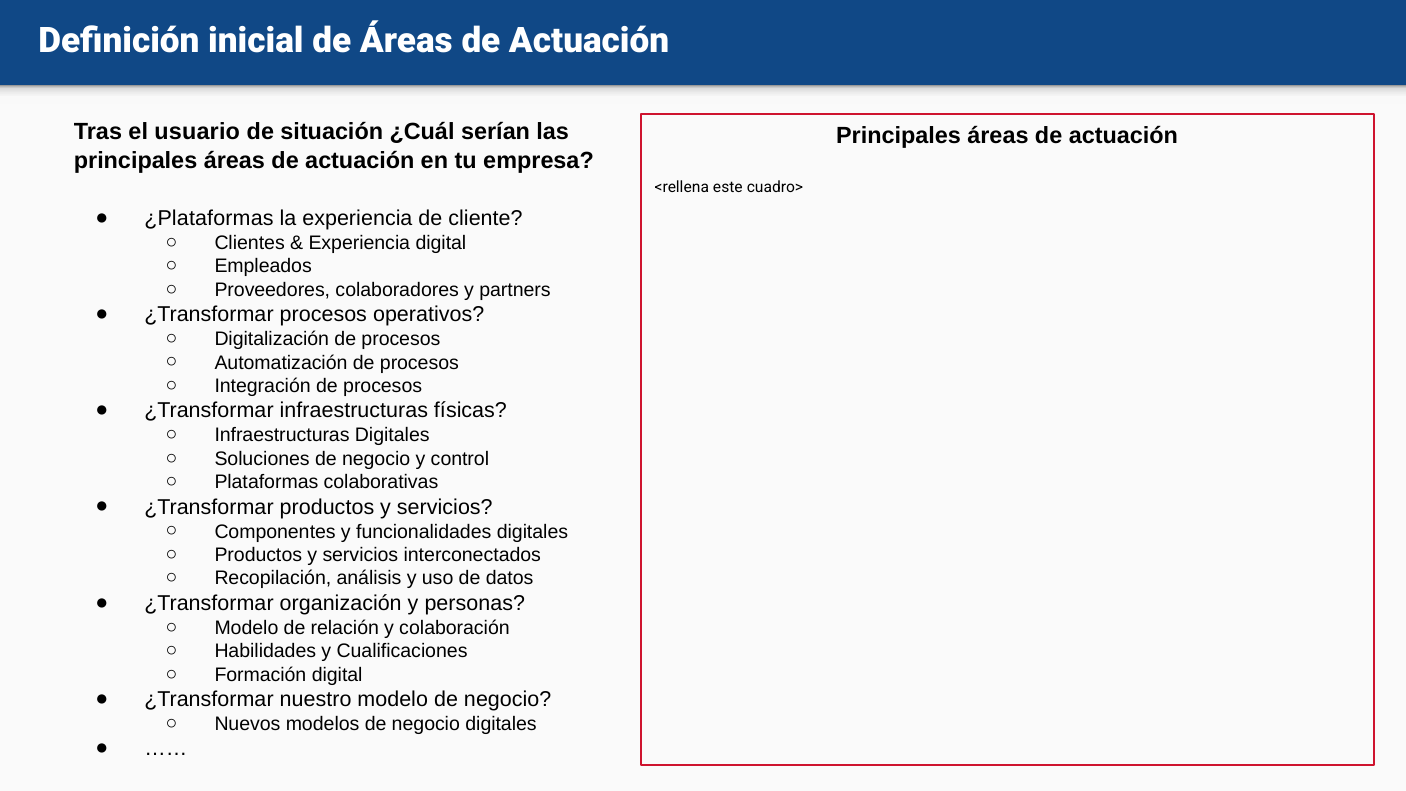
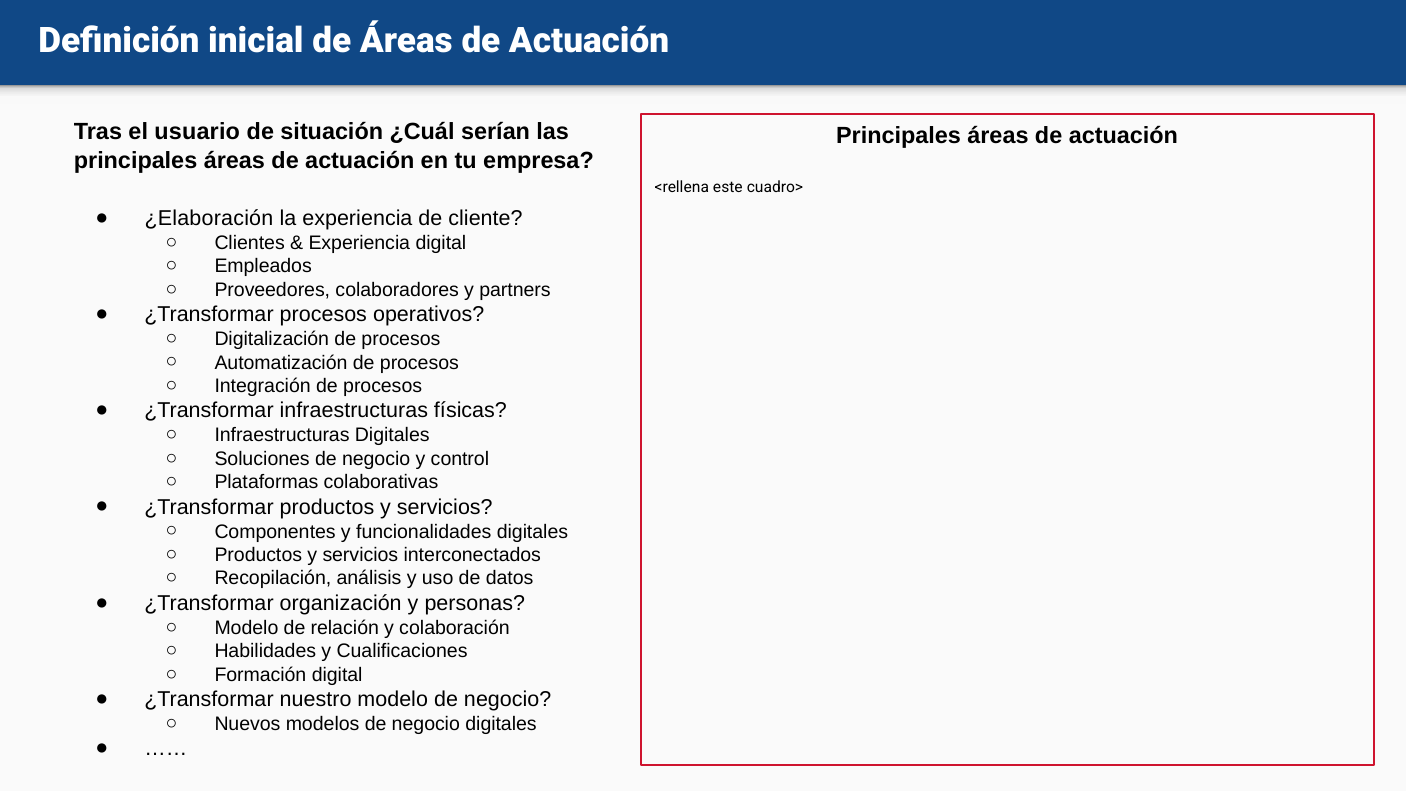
¿Plataformas: ¿Plataformas -> ¿Elaboración
